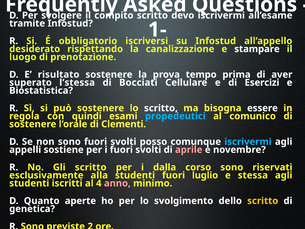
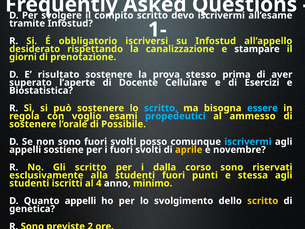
luogo: luogo -> giorni
tempo: tempo -> stesso
l’stessa: l’stessa -> l’aperte
Bocciati: Bocciati -> Docente
scritto at (161, 108) colour: white -> light blue
essere colour: white -> light blue
quindi: quindi -> voglio
comunico: comunico -> ammesso
Clementi: Clementi -> Possibile
aprile colour: pink -> yellow
luglio: luglio -> punti
anno colour: pink -> white
Quanto aperte: aperte -> appelli
